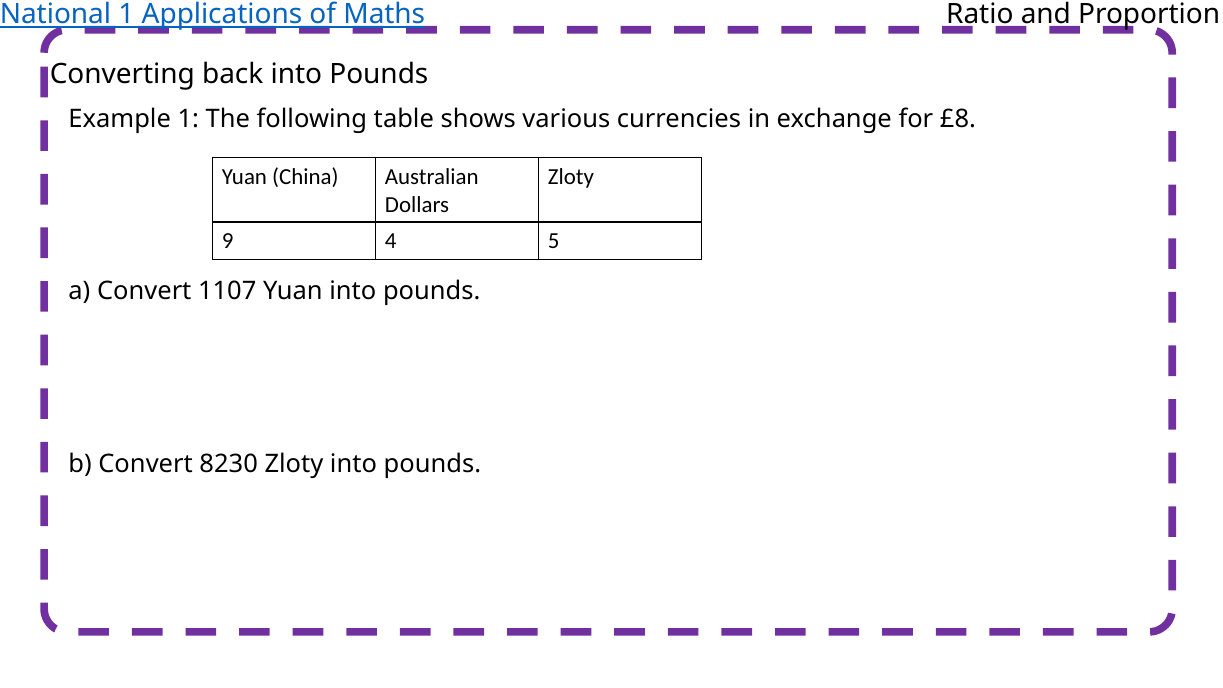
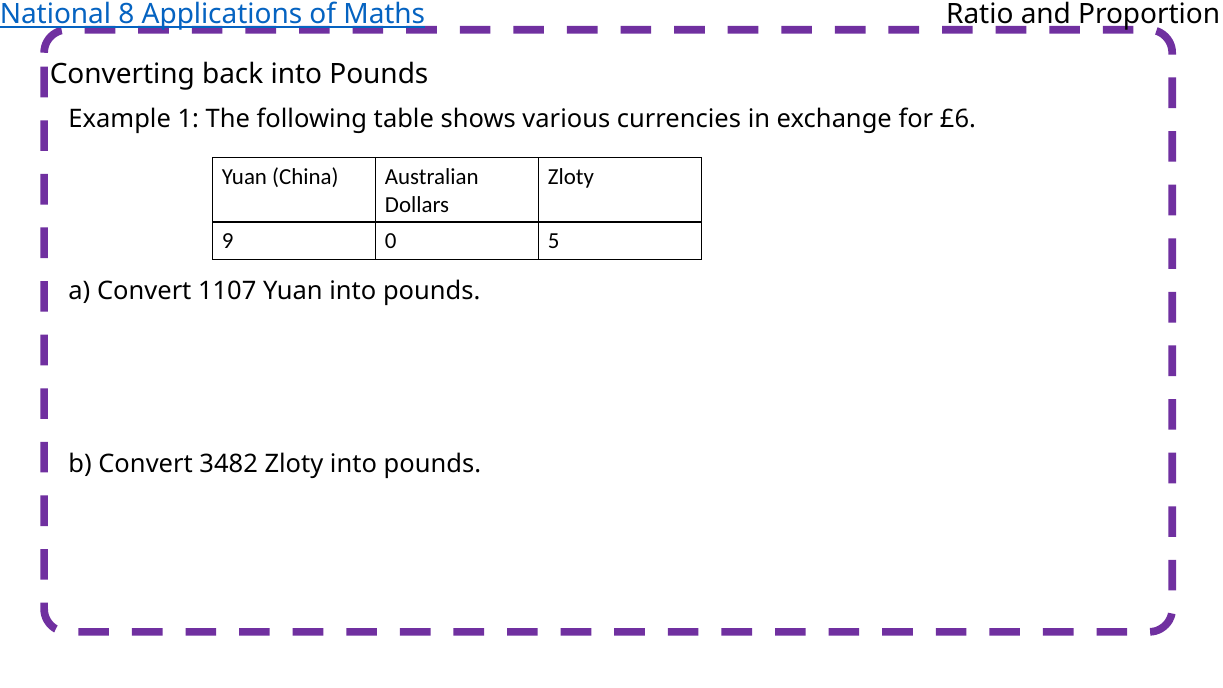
National 1: 1 -> 8
£8: £8 -> £6
4: 4 -> 0
8230: 8230 -> 3482
